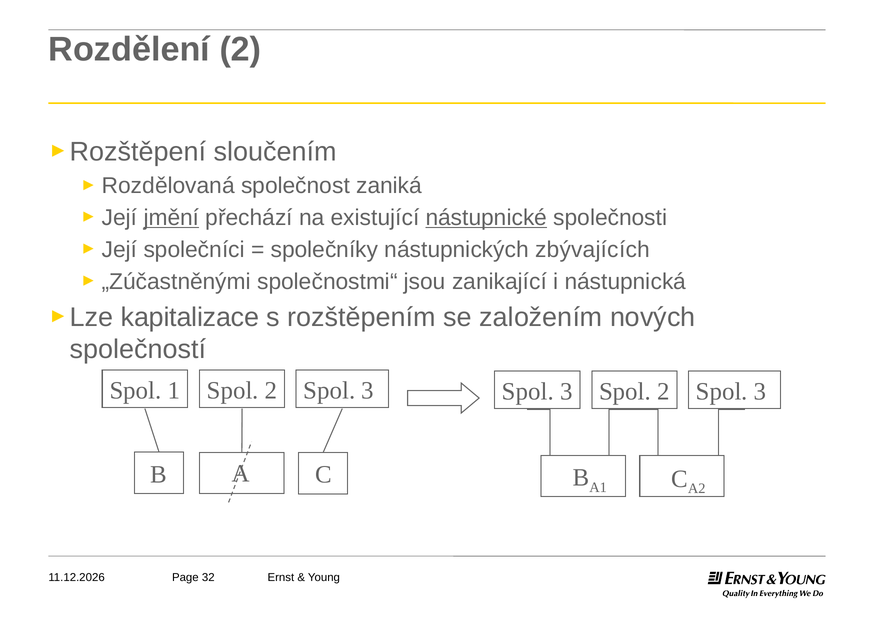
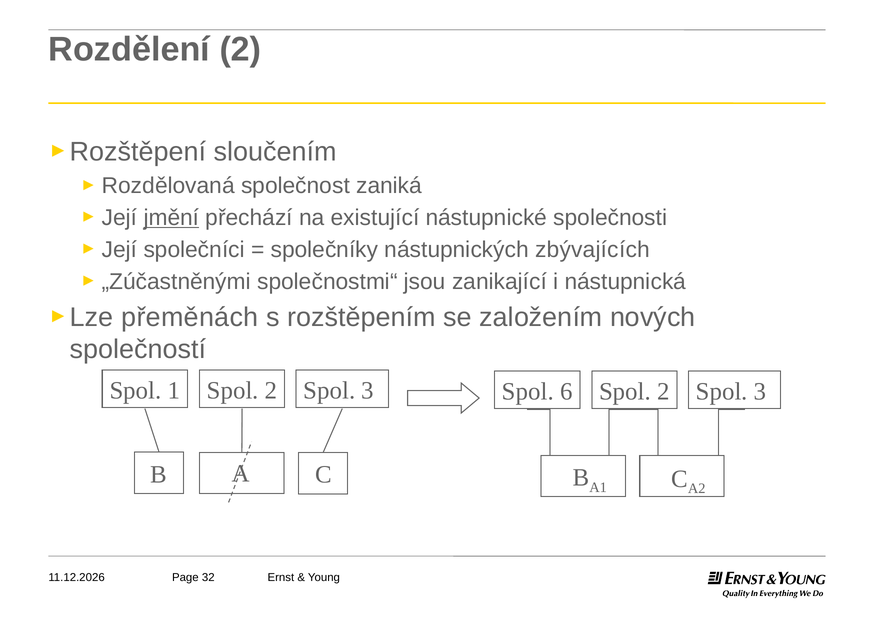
nástupnické underline: present -> none
kapitalizace: kapitalizace -> přeměnách
3 at (566, 392): 3 -> 6
